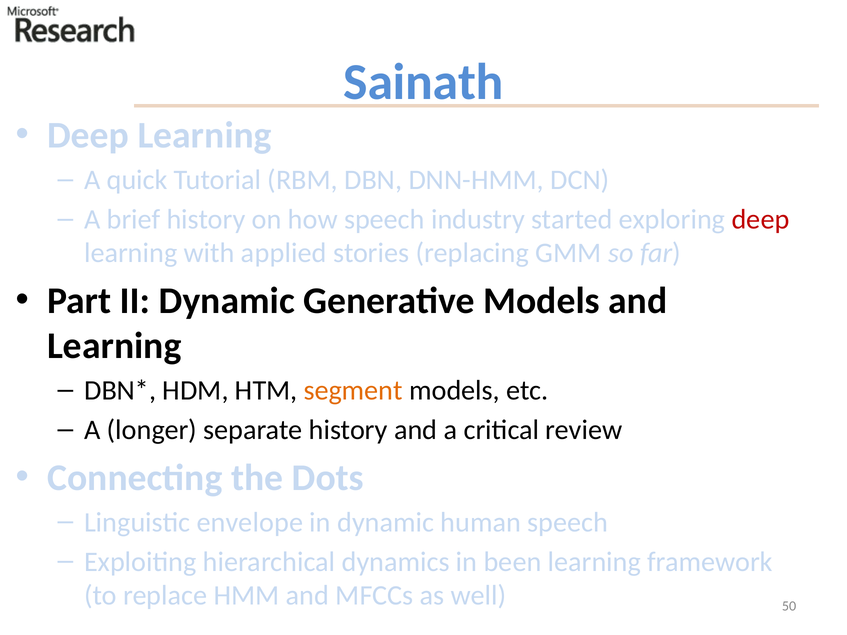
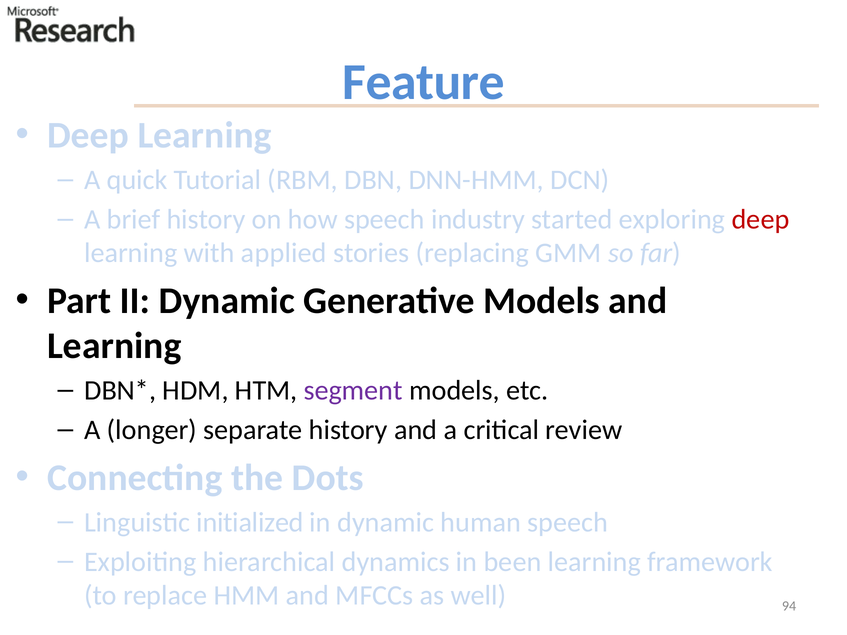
Sainath: Sainath -> Feature
segment colour: orange -> purple
envelope: envelope -> initialized
50: 50 -> 94
